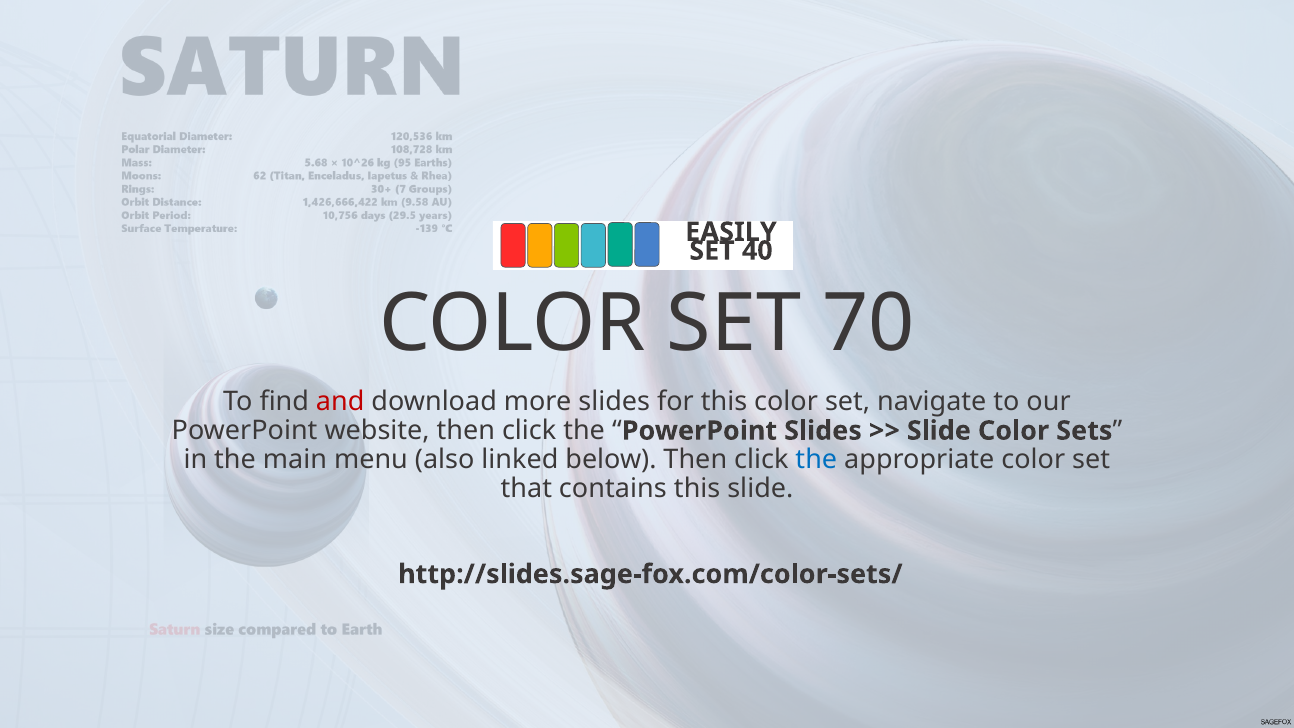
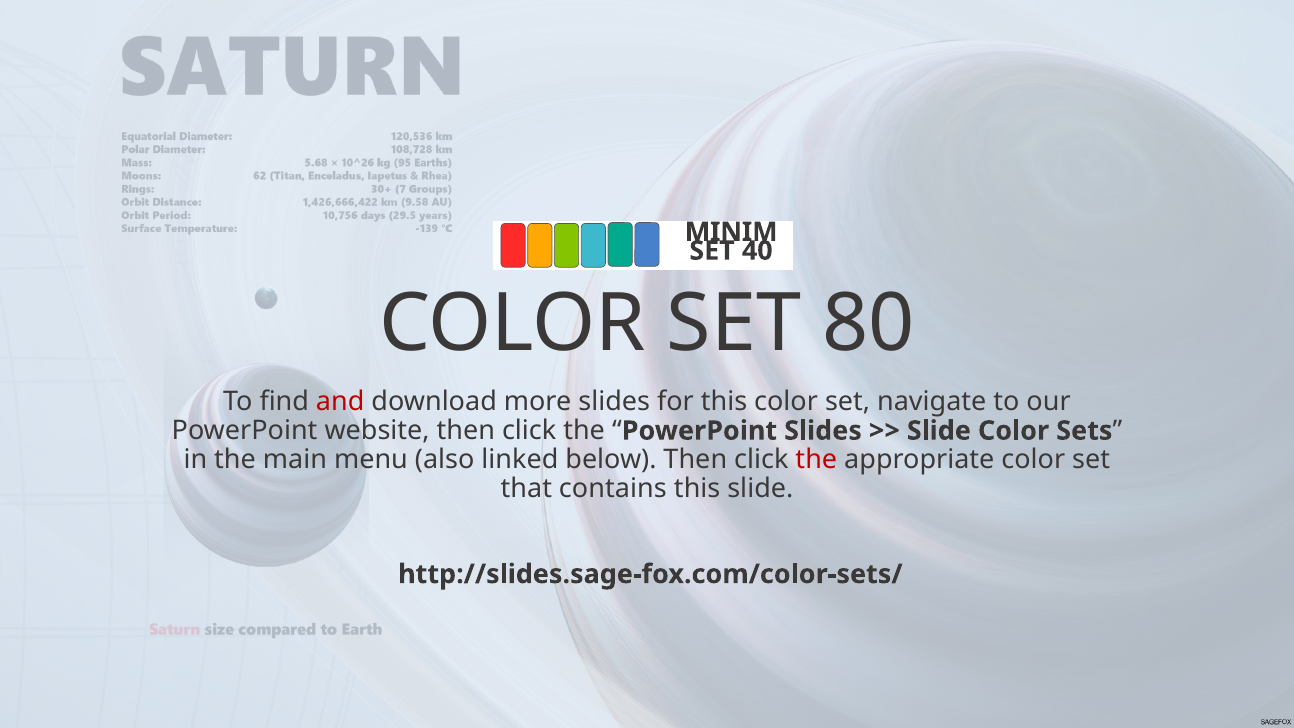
EASILY: EASILY -> MINIM
70: 70 -> 80
the at (816, 460) colour: blue -> red
